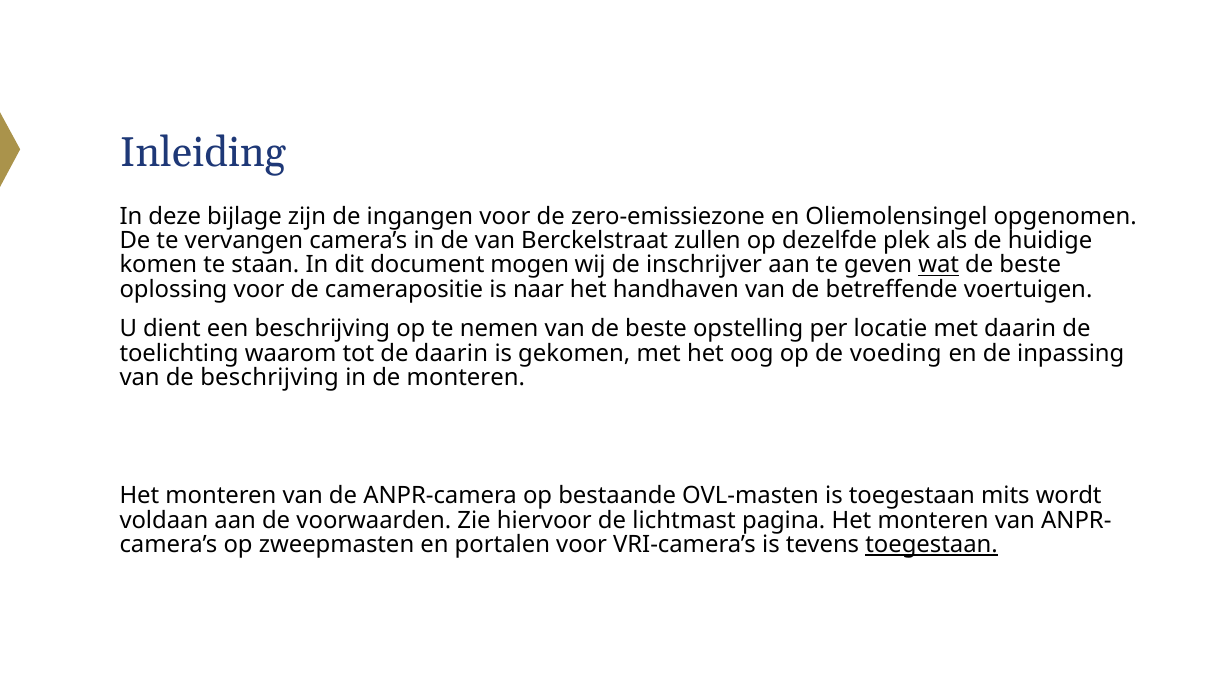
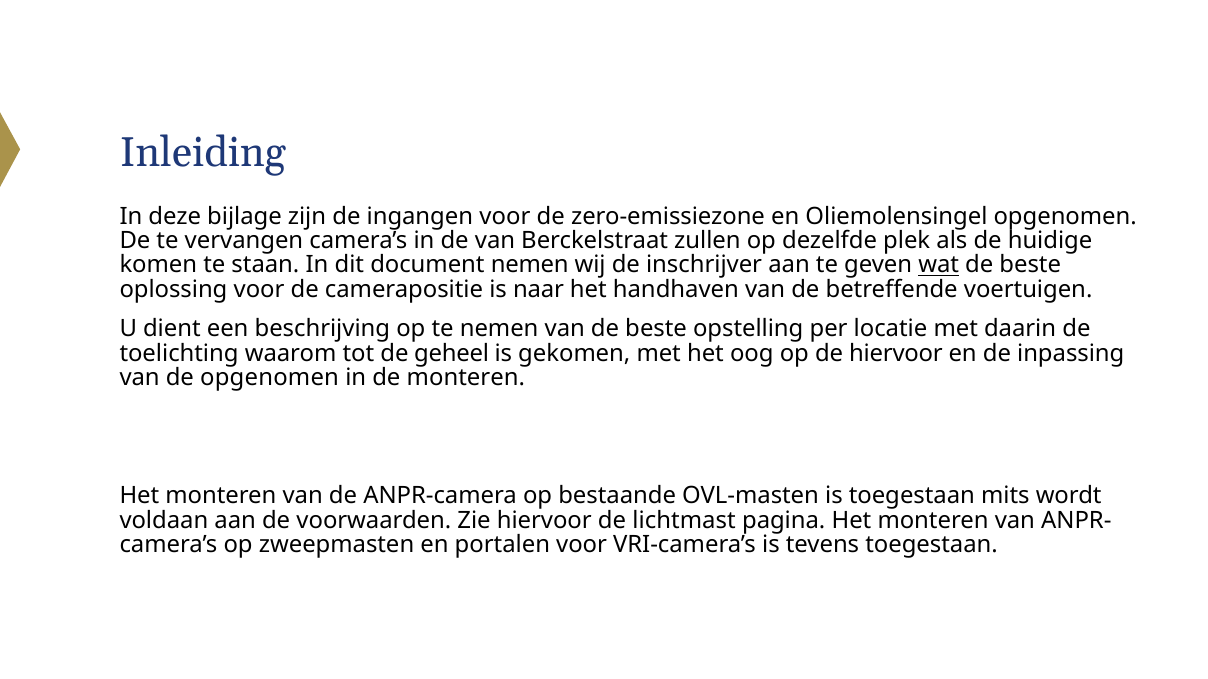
document mogen: mogen -> nemen
de daarin: daarin -> geheel
de voeding: voeding -> hiervoor
de beschrijving: beschrijving -> opgenomen
toegestaan at (932, 545) underline: present -> none
